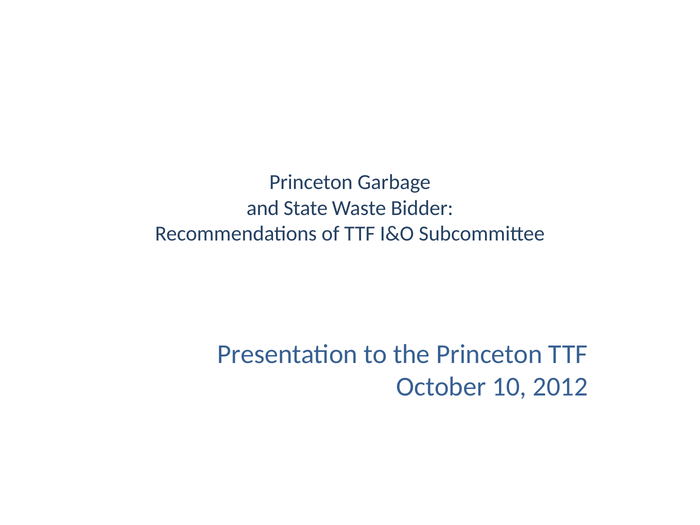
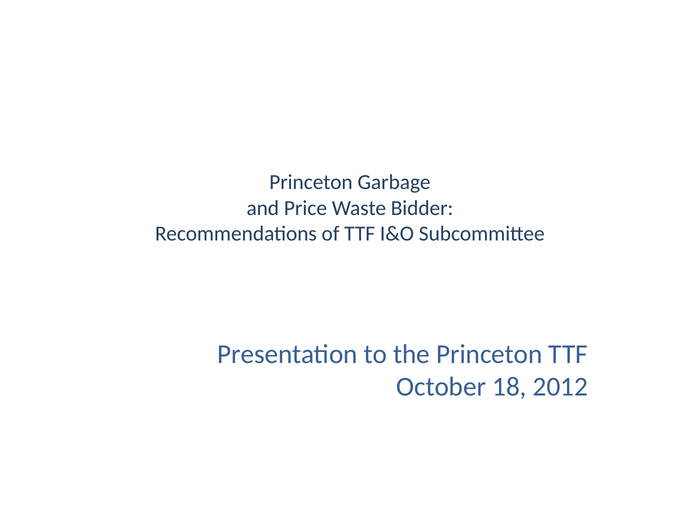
State: State -> Price
10: 10 -> 18
